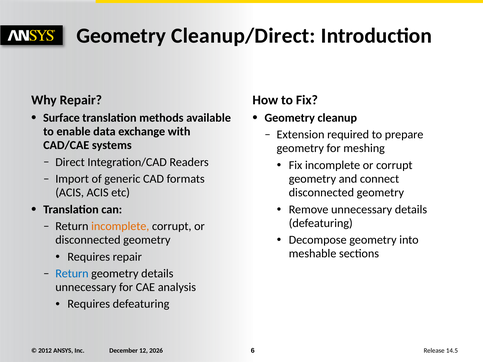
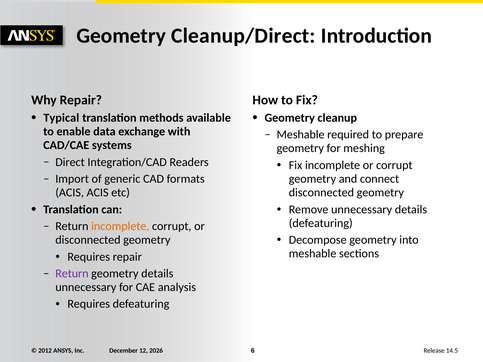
Surface: Surface -> Typical
Extension at (301, 135): Extension -> Meshable
Return at (72, 274) colour: blue -> purple
